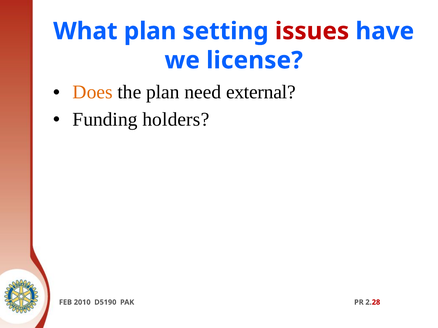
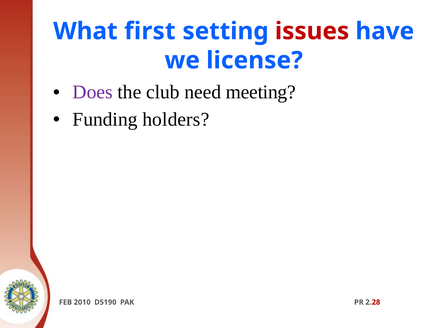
What plan: plan -> first
Does colour: orange -> purple
the plan: plan -> club
external: external -> meeting
